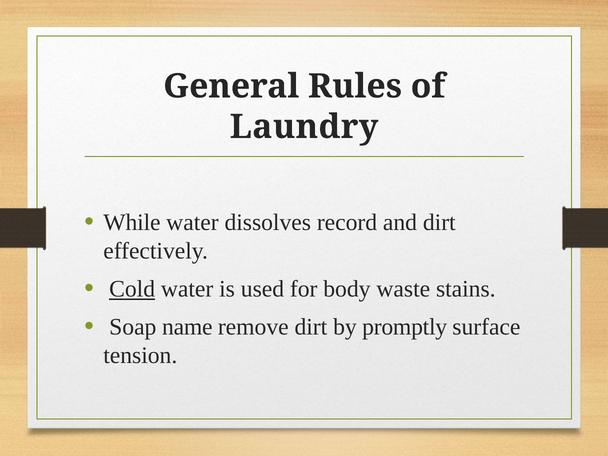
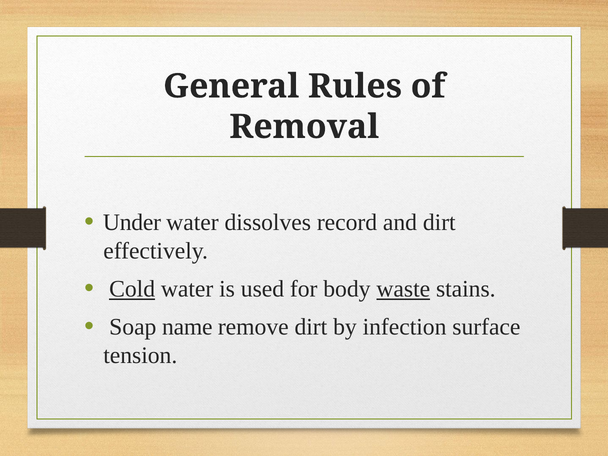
Laundry: Laundry -> Removal
While: While -> Under
waste underline: none -> present
promptly: promptly -> infection
